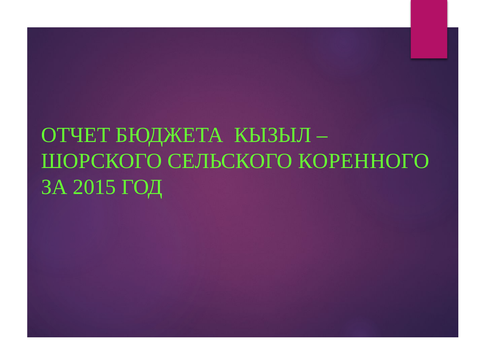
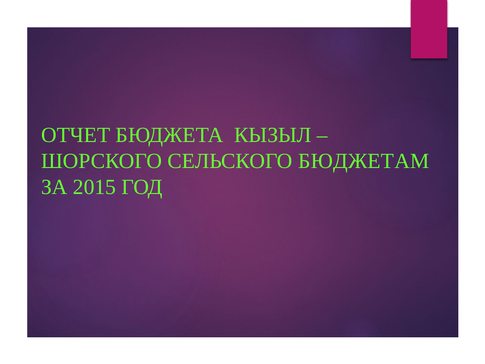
КОРЕННОГО: КОРЕННОГО -> БЮДЖЕТАМ
